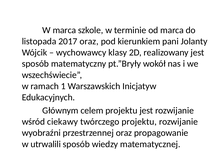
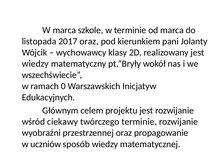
sposób at (35, 64): sposób -> wiedzy
1: 1 -> 0
twórczego projektu: projektu -> terminie
utrwalili: utrwalili -> uczniów
